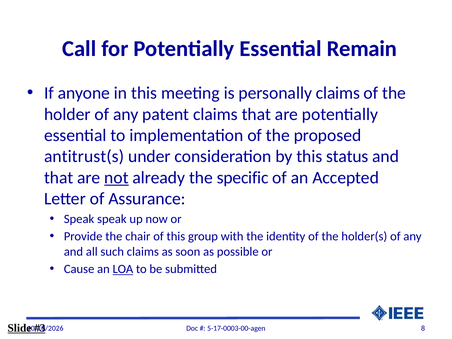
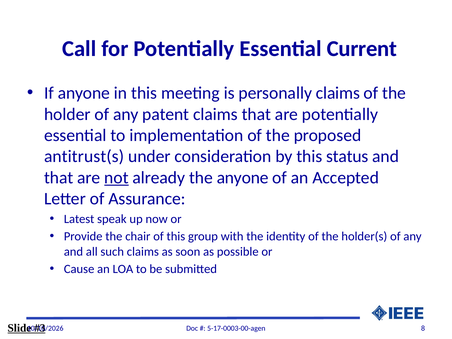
Remain: Remain -> Current
the specific: specific -> anyone
Speak at (79, 219): Speak -> Latest
LOA underline: present -> none
